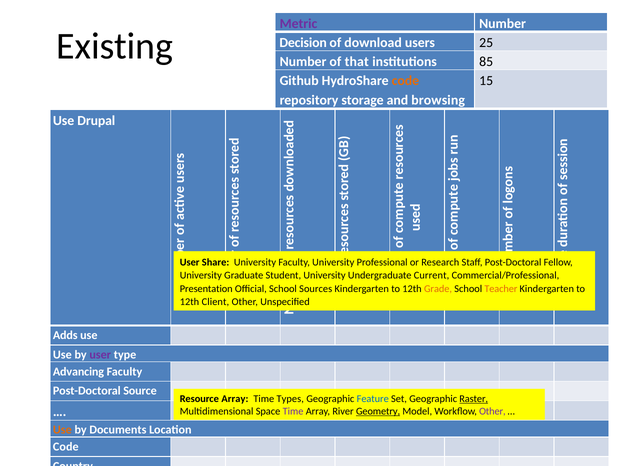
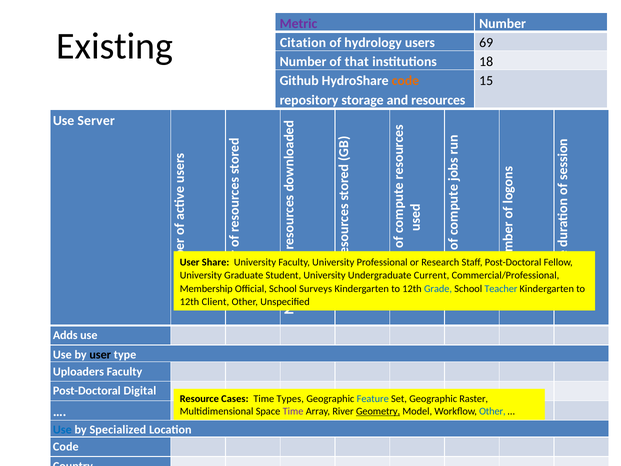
Decision: Decision -> Citation
download: download -> hydrology
25: 25 -> 69
85: 85 -> 18
browsing: browsing -> resources
Drupal: Drupal -> Server
Presentation: Presentation -> Membership
Sources: Sources -> Surveys
Grade colour: orange -> blue
Teacher colour: orange -> blue
user at (100, 354) colour: purple -> black
Advancing: Advancing -> Uploaders
Source: Source -> Digital
Resource Array: Array -> Cases
Raster underline: present -> none
Other at (492, 411) colour: purple -> blue
Use at (62, 430) colour: orange -> blue
Documents: Documents -> Specialized
